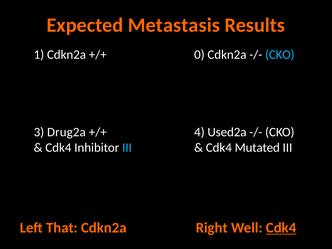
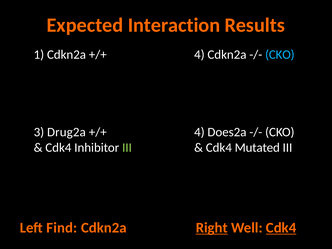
Metastasis: Metastasis -> Interaction
0 at (199, 55): 0 -> 4
Used2a: Used2a -> Does2a
III at (127, 148) colour: light blue -> light green
That: That -> Find
Right underline: none -> present
